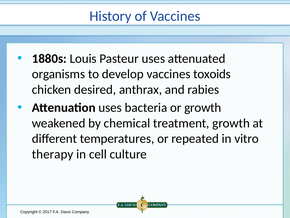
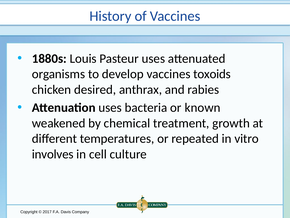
or growth: growth -> known
therapy: therapy -> involves
